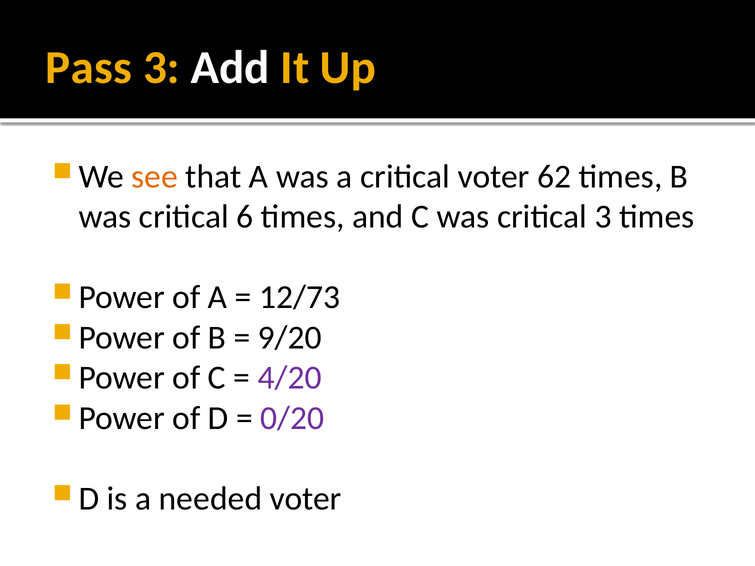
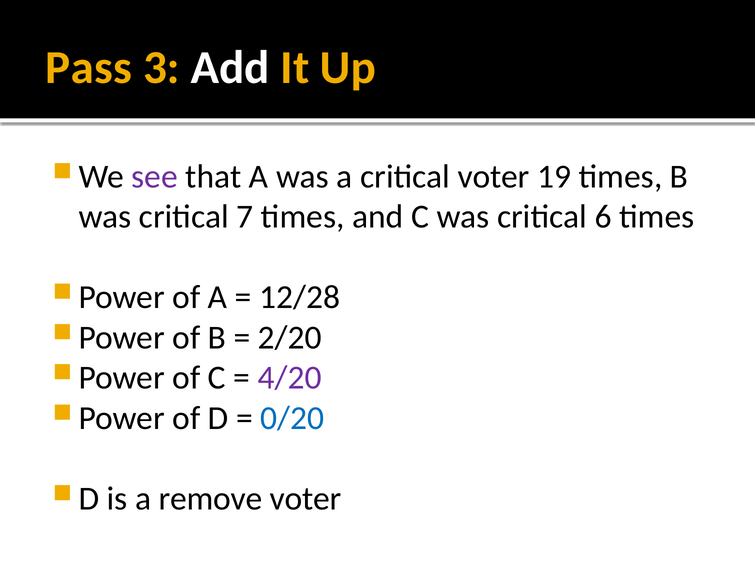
see colour: orange -> purple
62: 62 -> 19
6: 6 -> 7
critical 3: 3 -> 6
12/73: 12/73 -> 12/28
9/20: 9/20 -> 2/20
0/20 colour: purple -> blue
needed: needed -> remove
